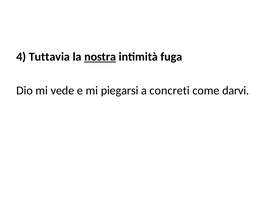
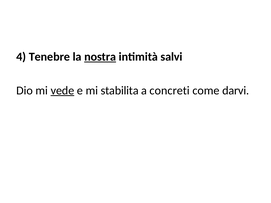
Tuttavia: Tuttavia -> Tenebre
fuga: fuga -> salvi
vede underline: none -> present
piegarsi: piegarsi -> stabilita
